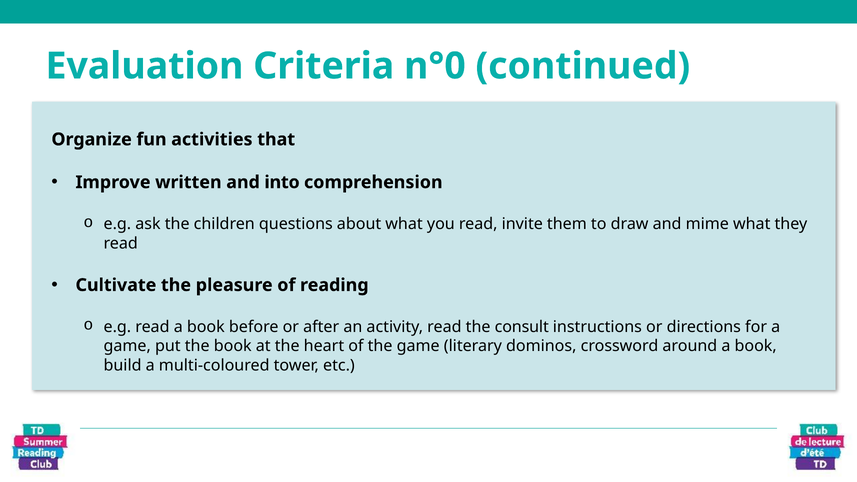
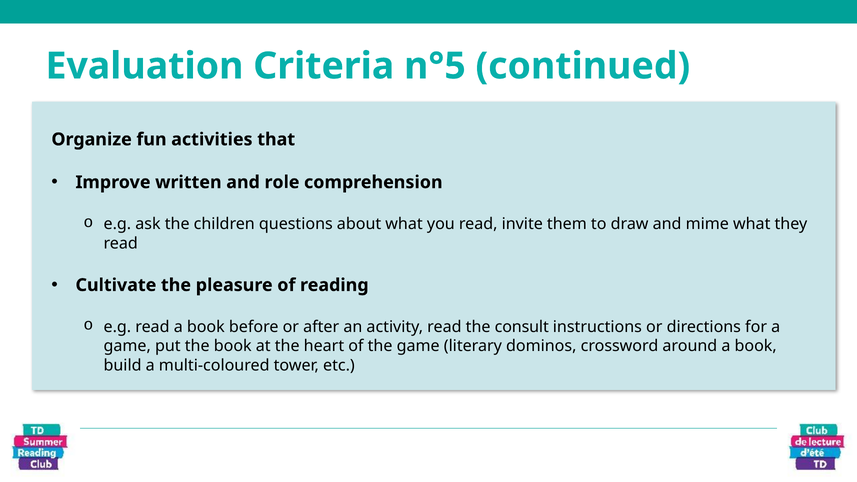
n°0: n°0 -> n°5
into: into -> role
